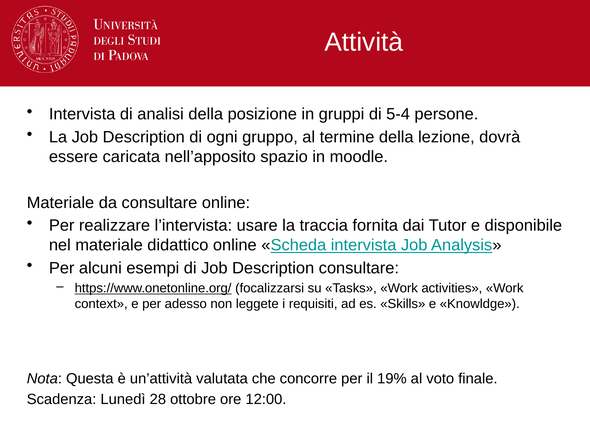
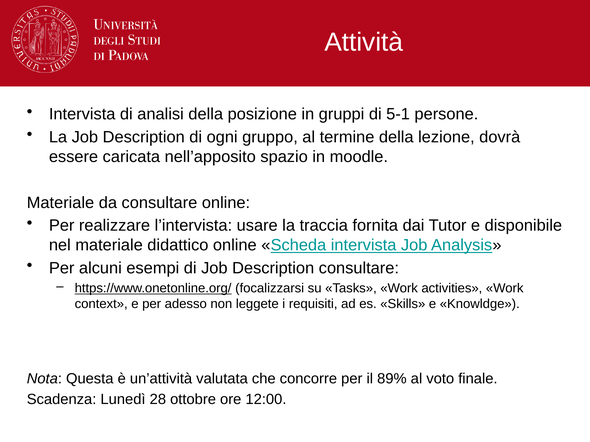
5-4: 5-4 -> 5-1
19%: 19% -> 89%
